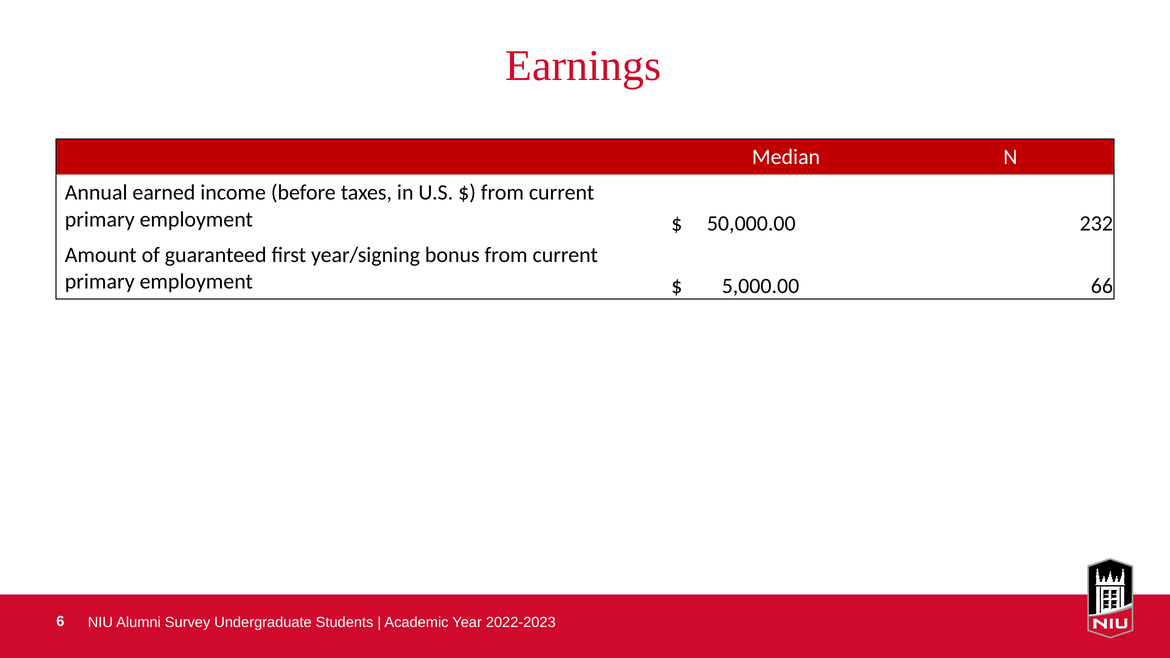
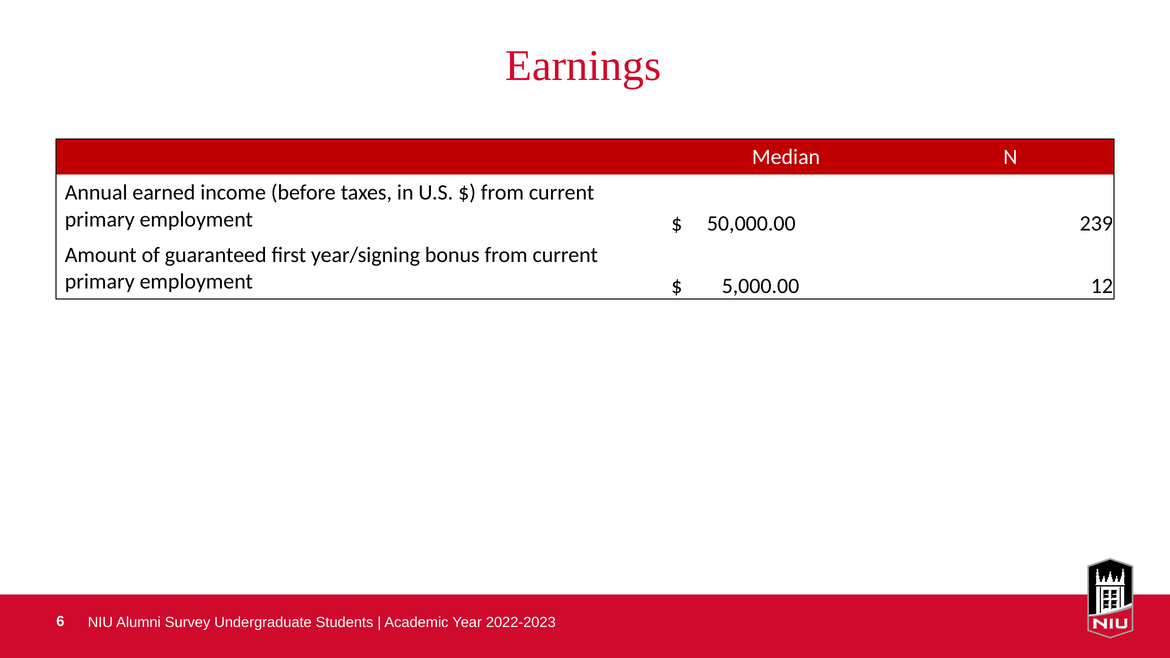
232: 232 -> 239
66: 66 -> 12
